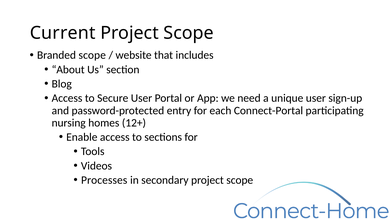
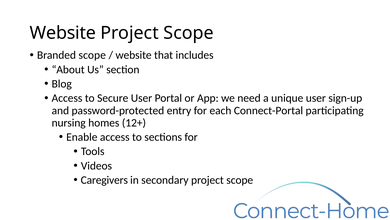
Current at (63, 33): Current -> Website
Processes: Processes -> Caregivers
